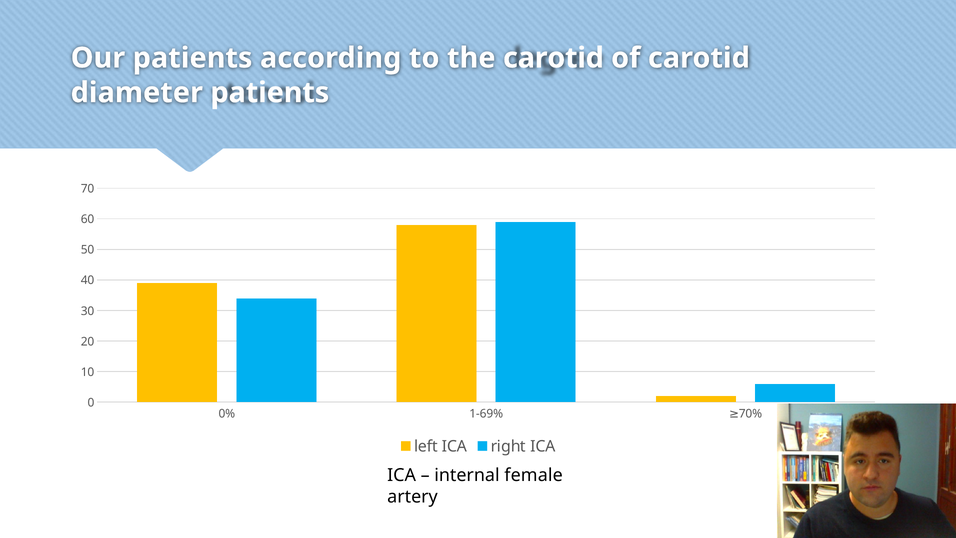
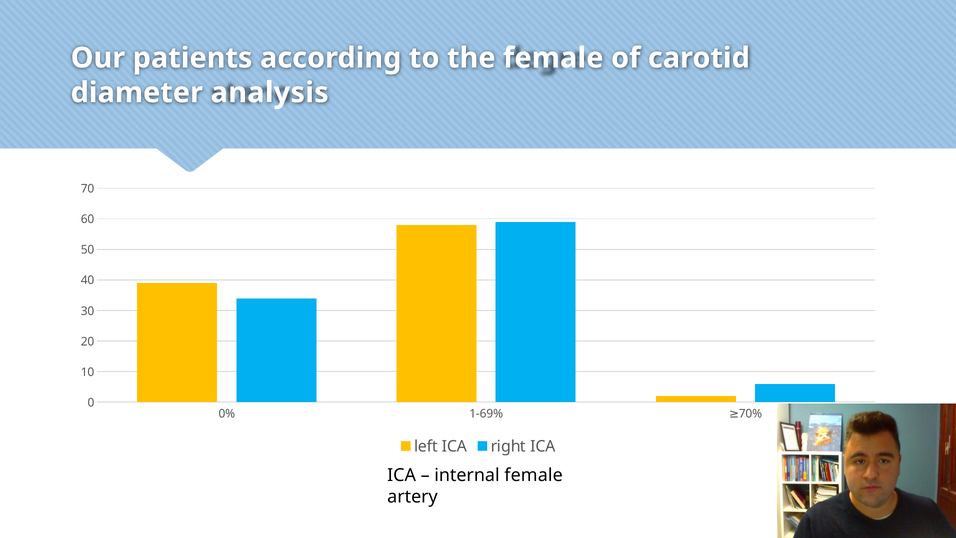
the carotid: carotid -> female
diameter patients: patients -> analysis
